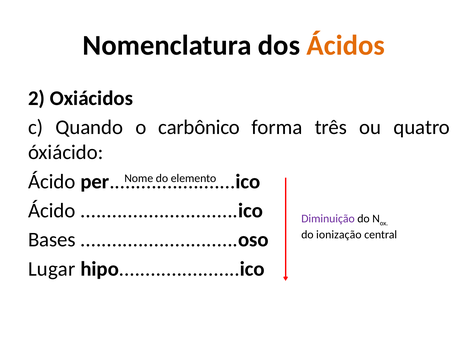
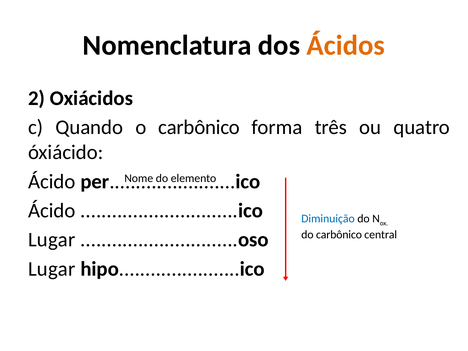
Diminuição colour: purple -> blue
do ionização: ionização -> carbônico
Bases at (52, 240): Bases -> Lugar
